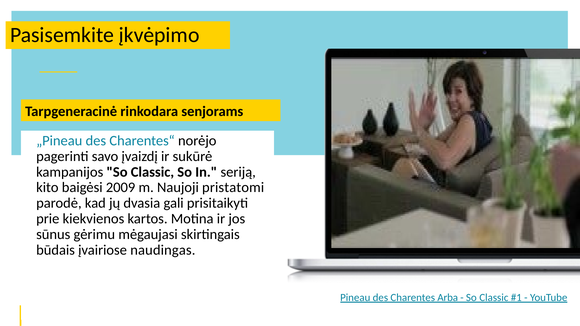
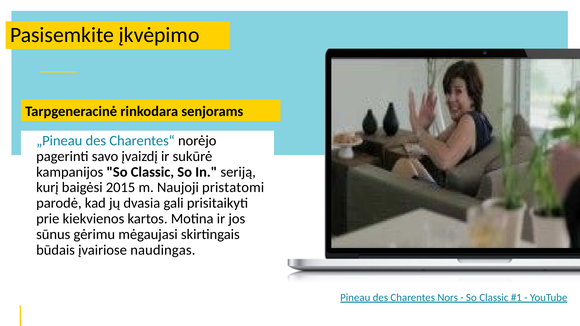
kito: kito -> kurį
2009: 2009 -> 2015
Arba: Arba -> Nors
